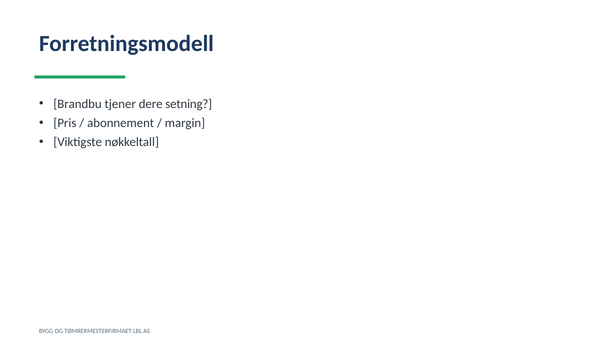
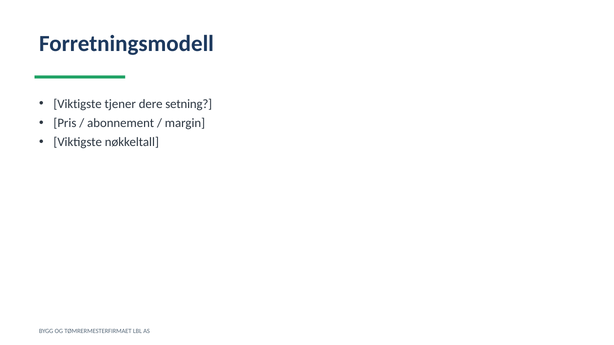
Brandbu at (78, 104): Brandbu -> Viktigste
